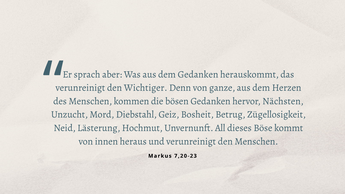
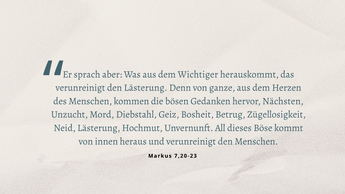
dem Gedanken: Gedanken -> Wichtiger
den Wichtiger: Wichtiger -> Lästerung
